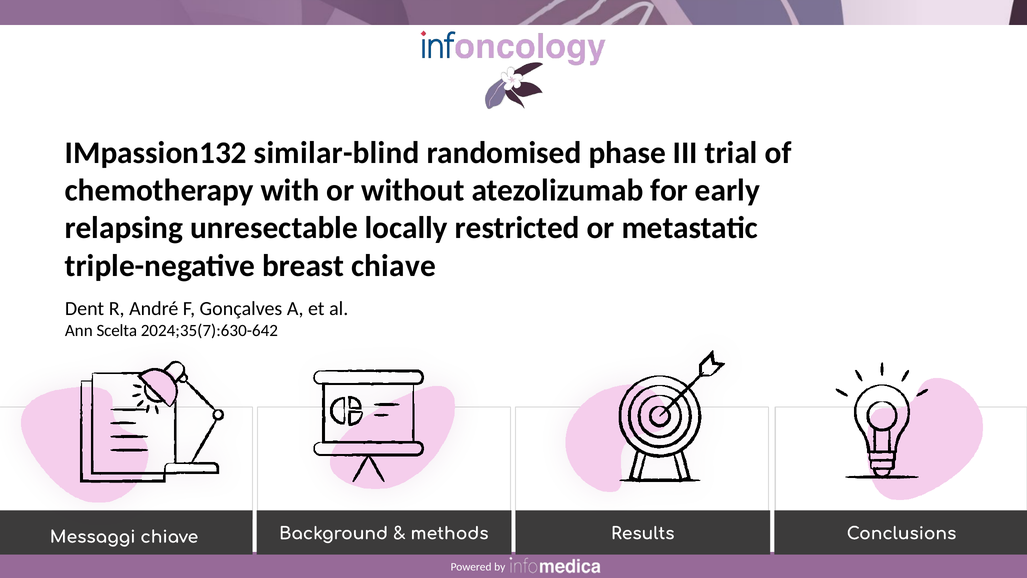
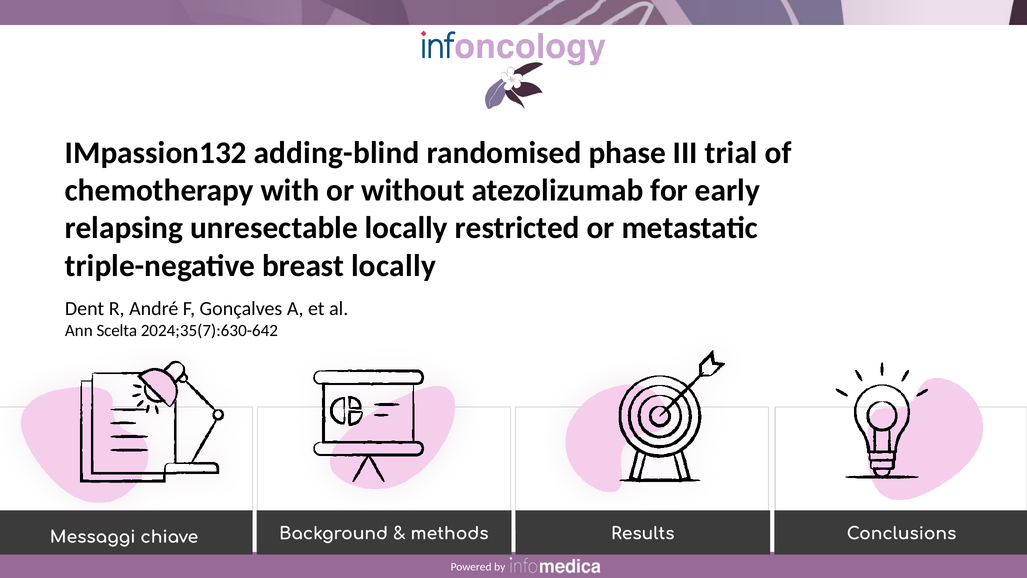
similar-blind: similar-blind -> adding-blind
breast chiave: chiave -> locally
